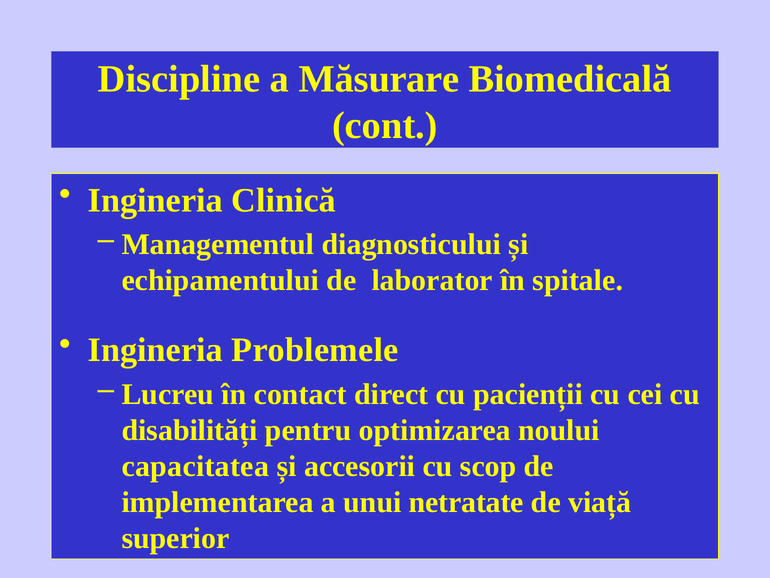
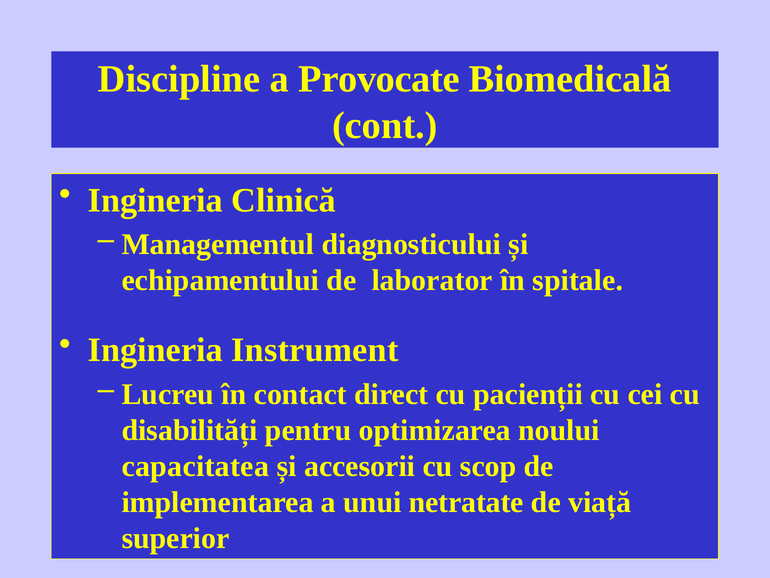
Măsurare: Măsurare -> Provocate
Problemele: Problemele -> Instrument
